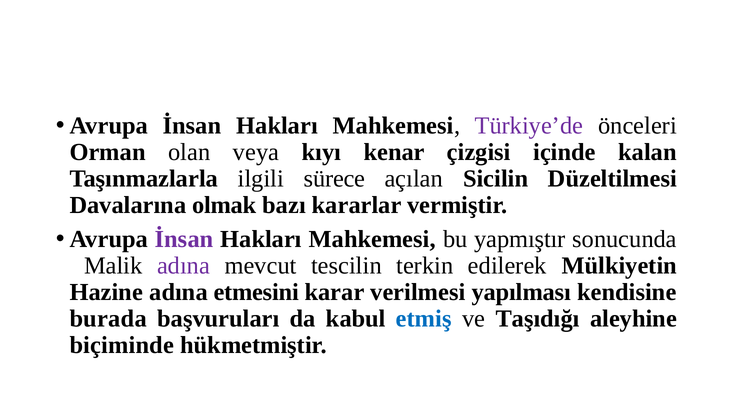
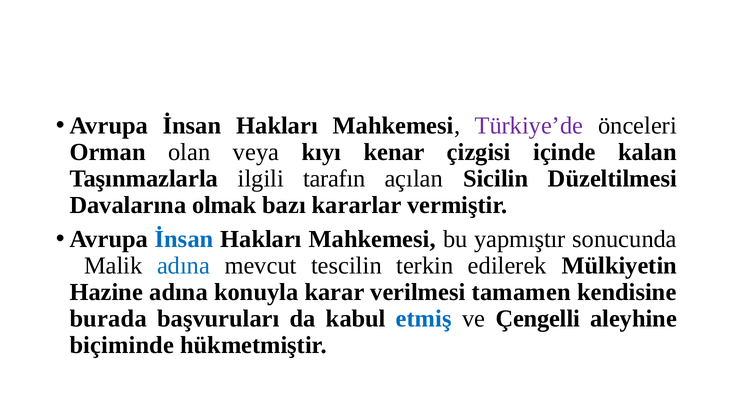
sürece: sürece -> tarafın
İnsan at (184, 239) colour: purple -> blue
adına at (184, 265) colour: purple -> blue
etmesini: etmesini -> konuyla
yapılması: yapılması -> tamamen
Taşıdığı: Taşıdığı -> Çengelli
